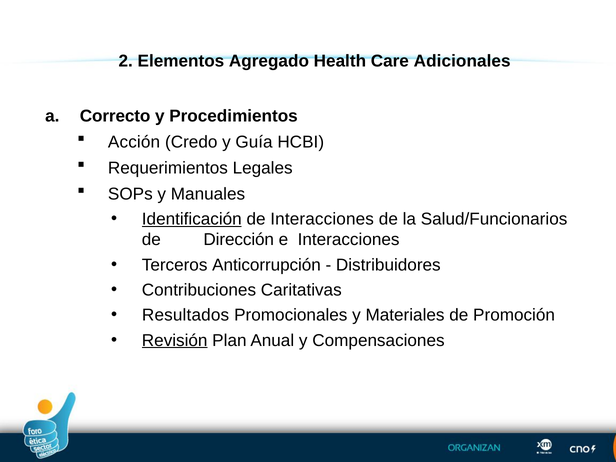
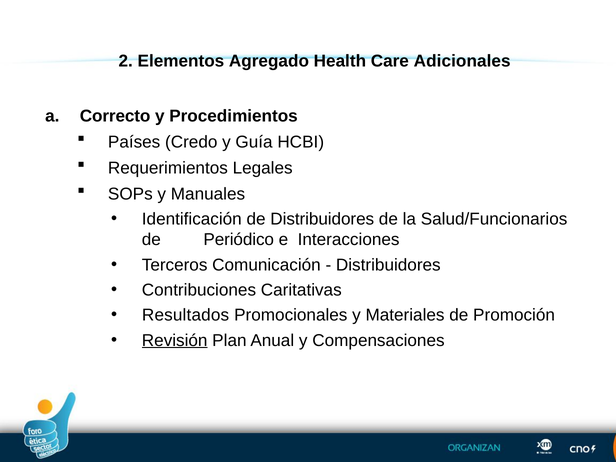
Acción: Acción -> Países
Identificación underline: present -> none
de Interacciones: Interacciones -> Distribuidores
Dirección: Dirección -> Periódico
Anticorrupción: Anticorrupción -> Comunicación
